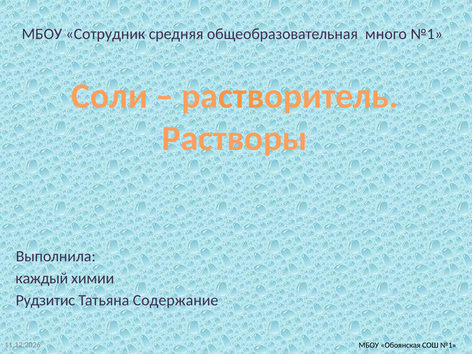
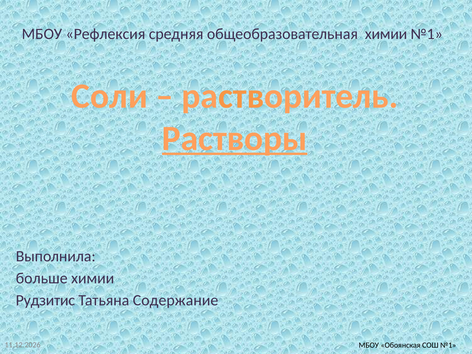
Сотрудник: Сотрудник -> Рефлексия
общеобразовательная много: много -> химии
Растворы underline: none -> present
каждый: каждый -> больше
